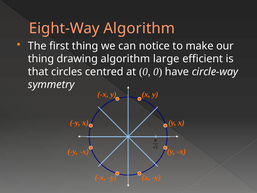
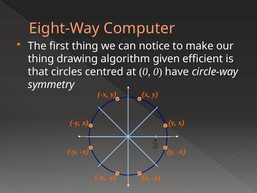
Eight-Way Algorithm: Algorithm -> Computer
large: large -> given
